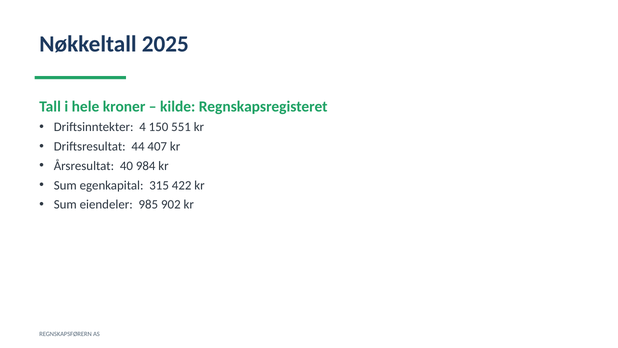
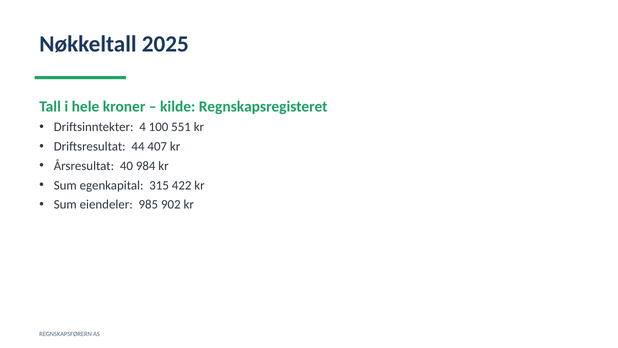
150: 150 -> 100
